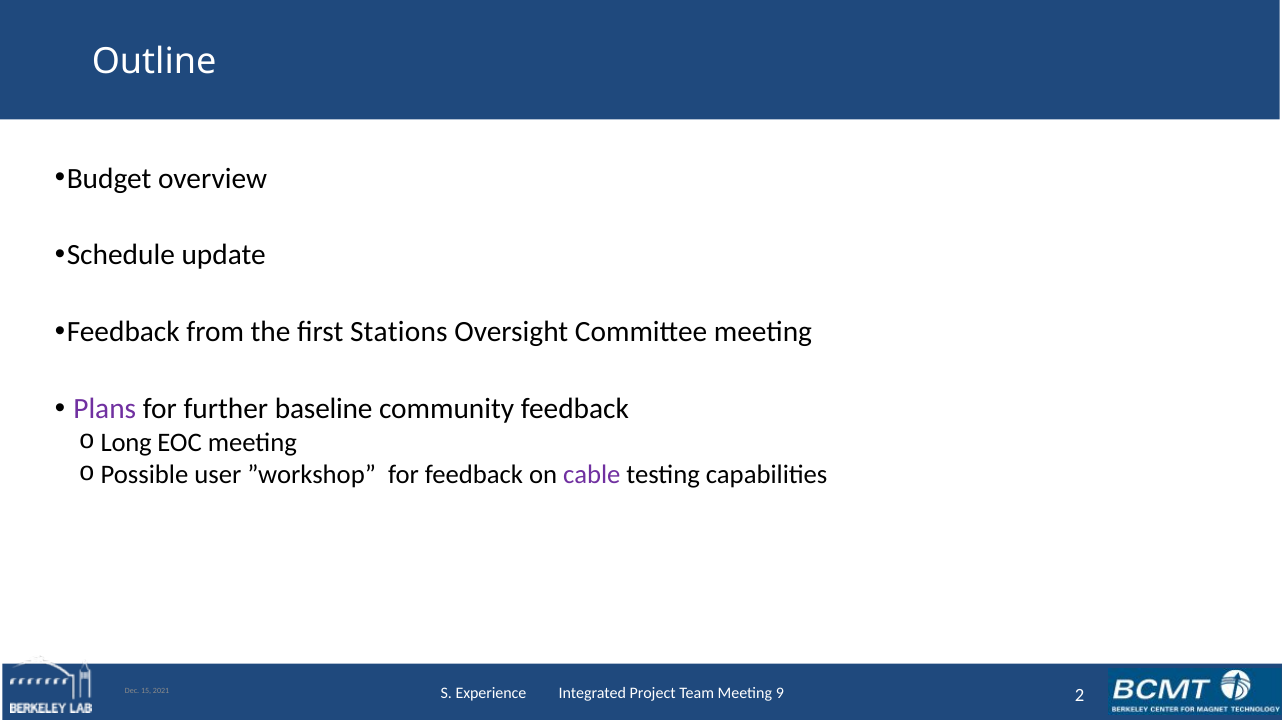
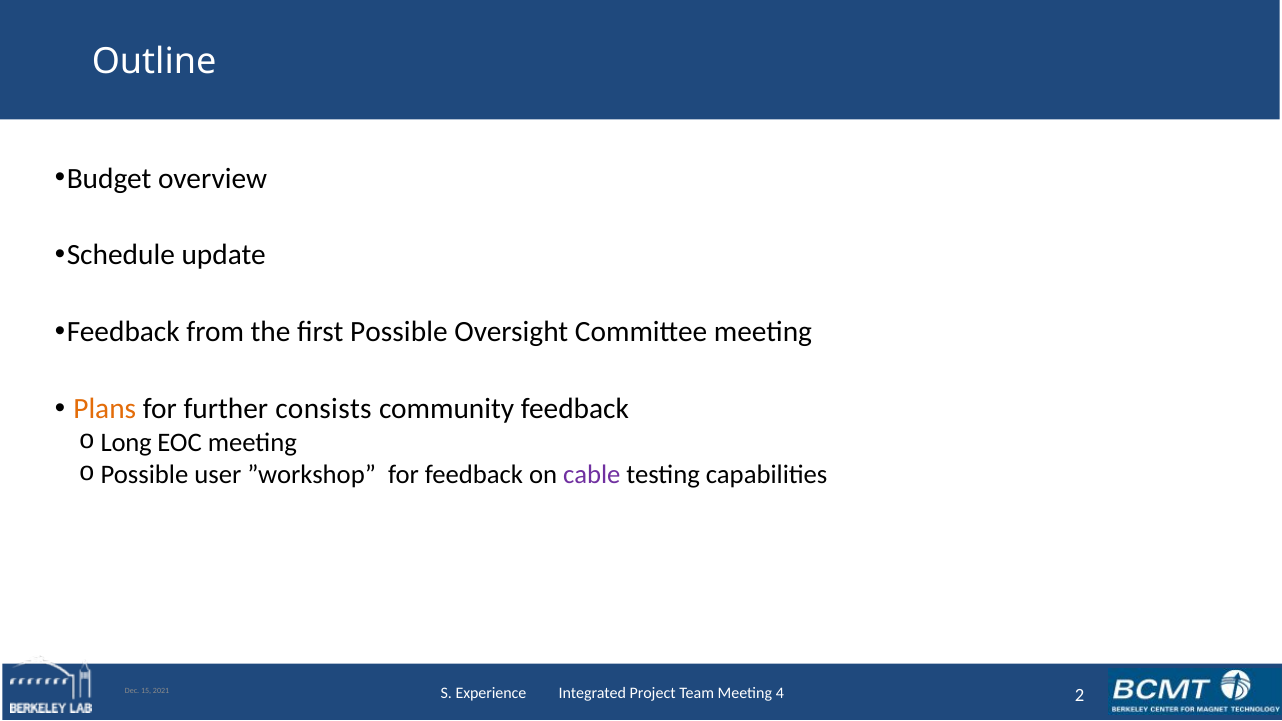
first Stations: Stations -> Possible
Plans colour: purple -> orange
baseline: baseline -> consists
9: 9 -> 4
